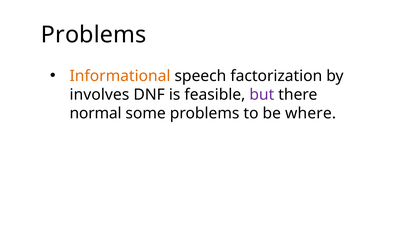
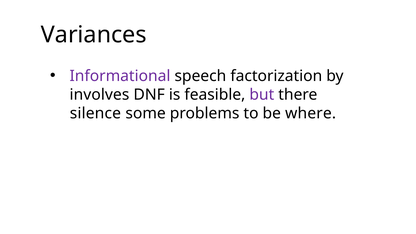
Problems at (94, 35): Problems -> Variances
Informational colour: orange -> purple
normal: normal -> silence
